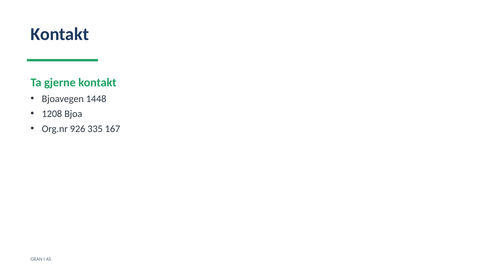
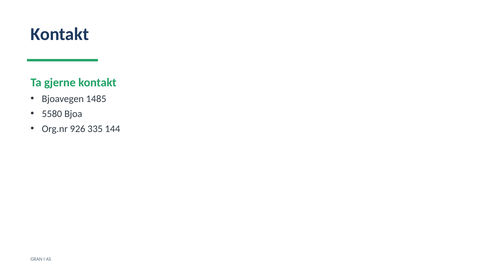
1448: 1448 -> 1485
1208: 1208 -> 5580
167: 167 -> 144
